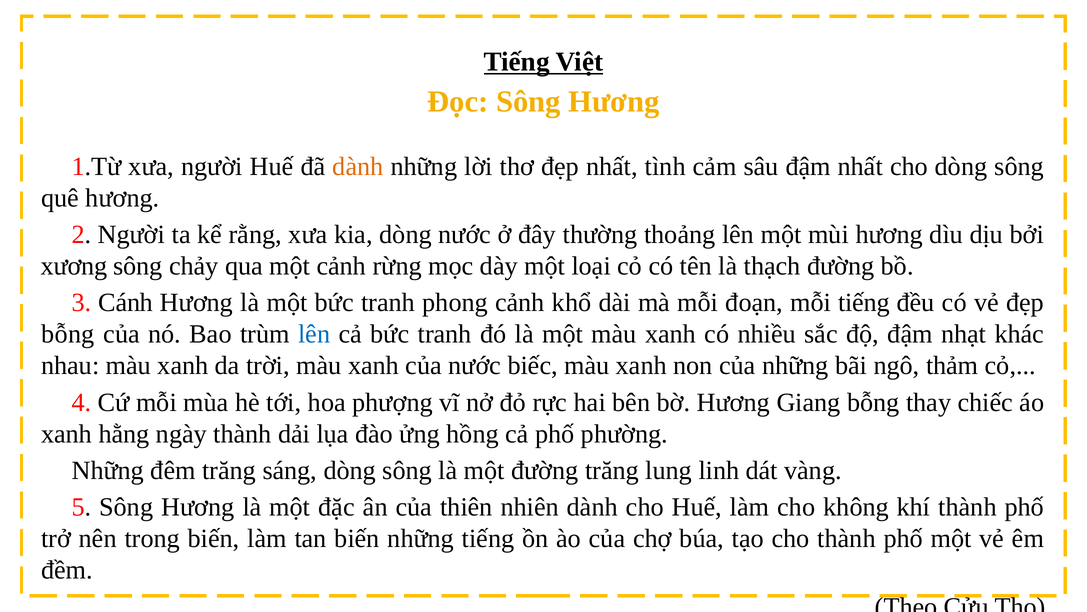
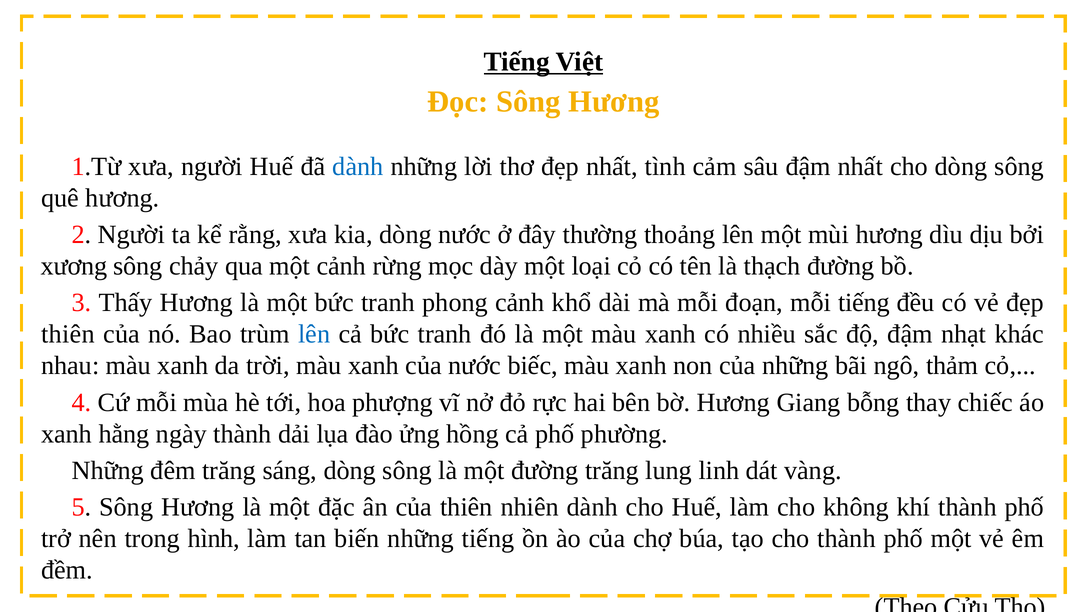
dành at (358, 166) colour: orange -> blue
Cánh: Cánh -> Thấy
bỗng at (68, 334): bỗng -> thiên
trong biến: biến -> hình
